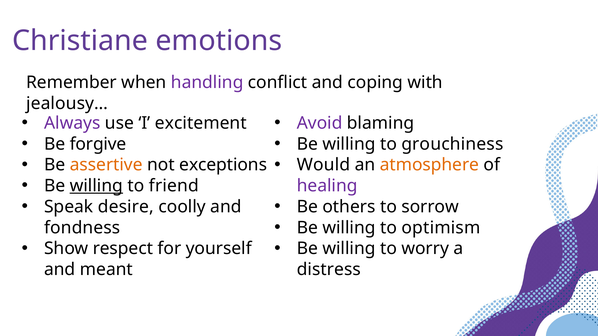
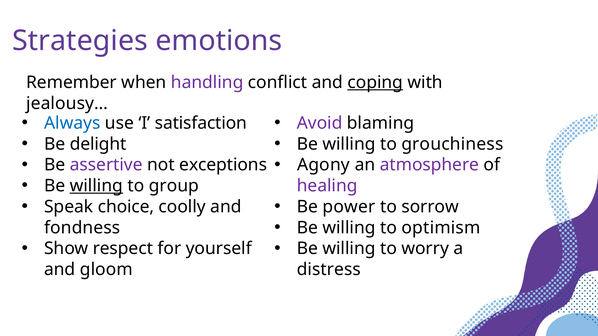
Christiane: Christiane -> Strategies
coping underline: none -> present
Always colour: purple -> blue
excitement: excitement -> satisfaction
forgive: forgive -> delight
assertive colour: orange -> purple
Would: Would -> Agony
atmosphere colour: orange -> purple
friend: friend -> group
desire: desire -> choice
others: others -> power
meant: meant -> gloom
